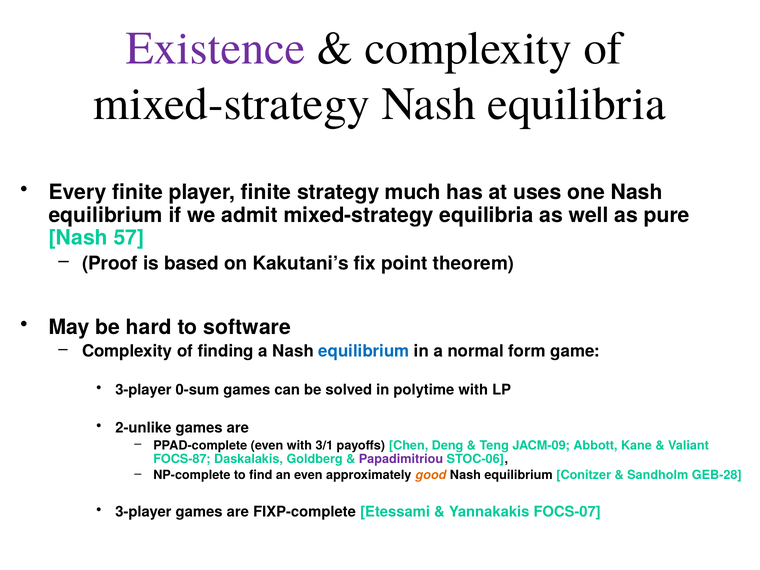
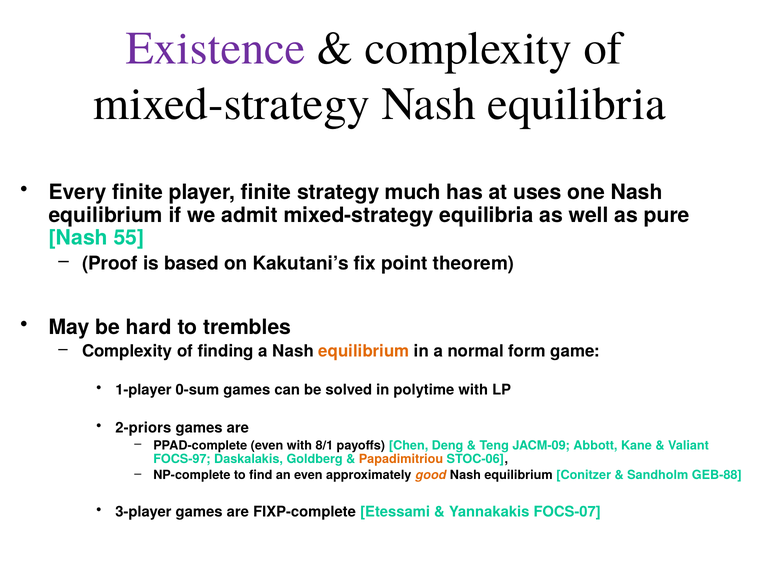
57: 57 -> 55
software: software -> trembles
equilibrium at (364, 351) colour: blue -> orange
3-player at (143, 390): 3-player -> 1-player
2-unlike: 2-unlike -> 2-priors
3/1: 3/1 -> 8/1
FOCS-87: FOCS-87 -> FOCS-97
Papadimitriou colour: purple -> orange
GEB-28: GEB-28 -> GEB-88
